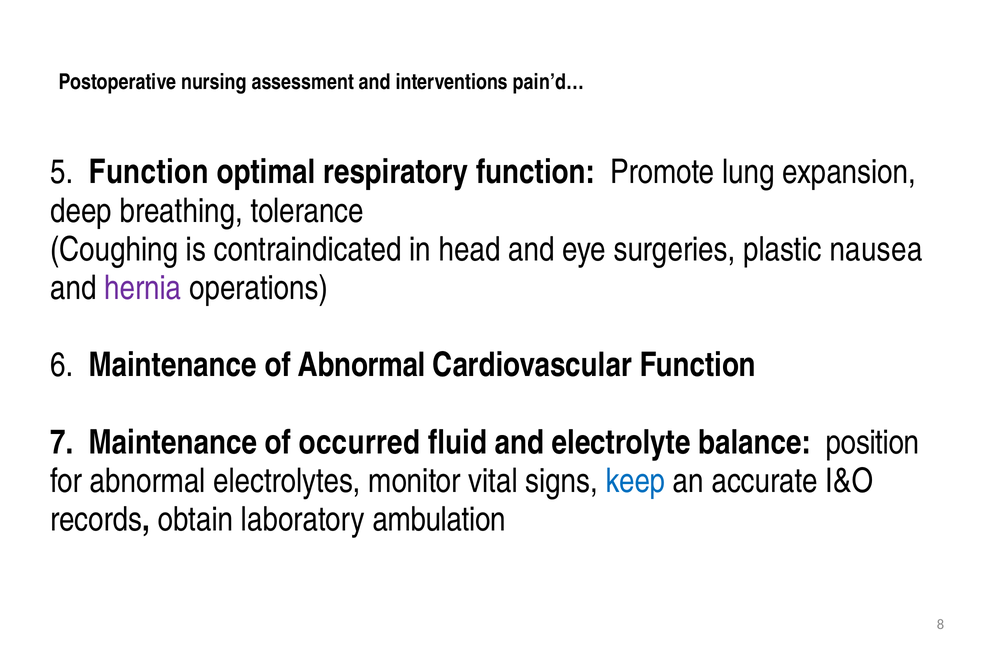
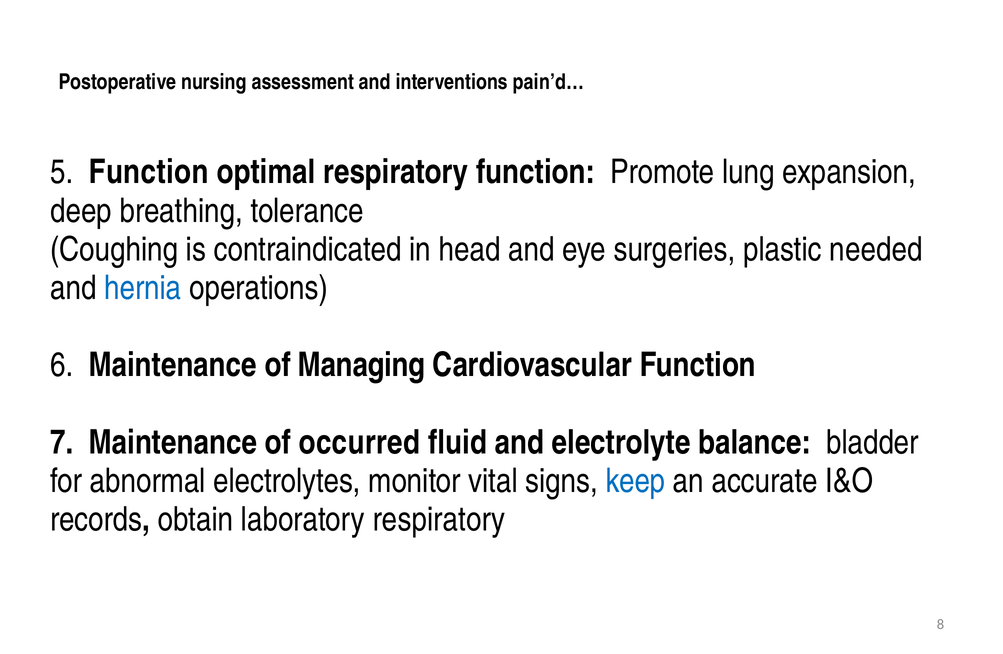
nausea: nausea -> needed
hernia colour: purple -> blue
of Abnormal: Abnormal -> Managing
position: position -> bladder
laboratory ambulation: ambulation -> respiratory
